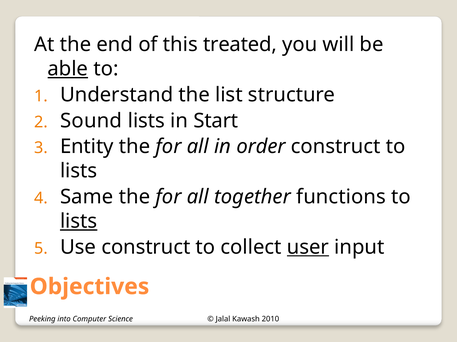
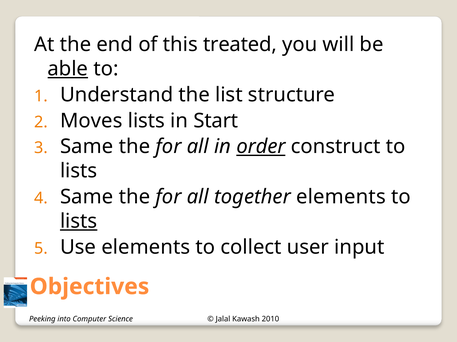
Sound: Sound -> Moves
Entity at (87, 147): Entity -> Same
order underline: none -> present
together functions: functions -> elements
Use construct: construct -> elements
user underline: present -> none
